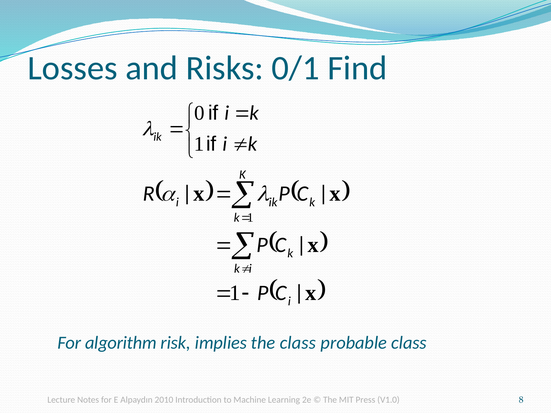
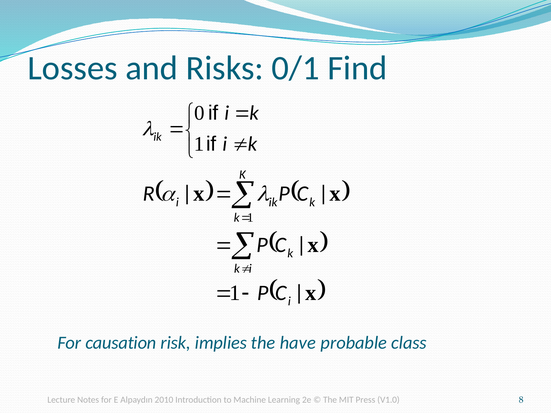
algorithm: algorithm -> causation
the class: class -> have
